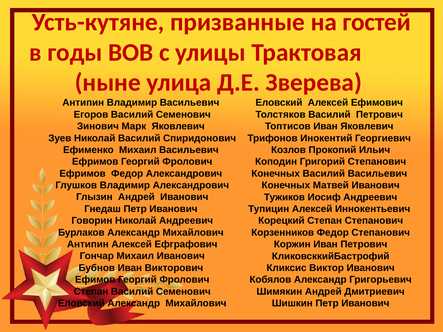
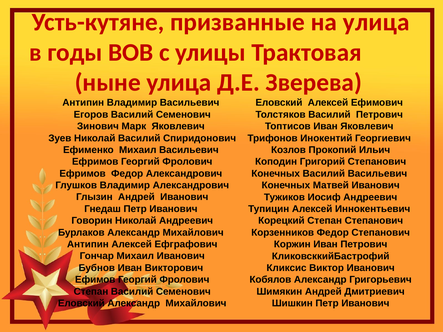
на гостей: гостей -> улица
